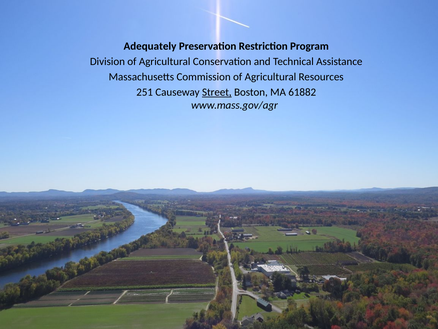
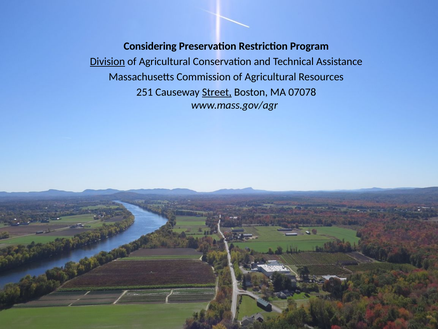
Adequately: Adequately -> Considering
Division underline: none -> present
61882: 61882 -> 07078
